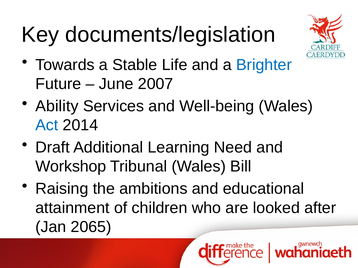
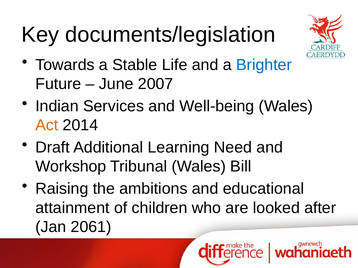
Ability: Ability -> Indian
Act colour: blue -> orange
2065: 2065 -> 2061
